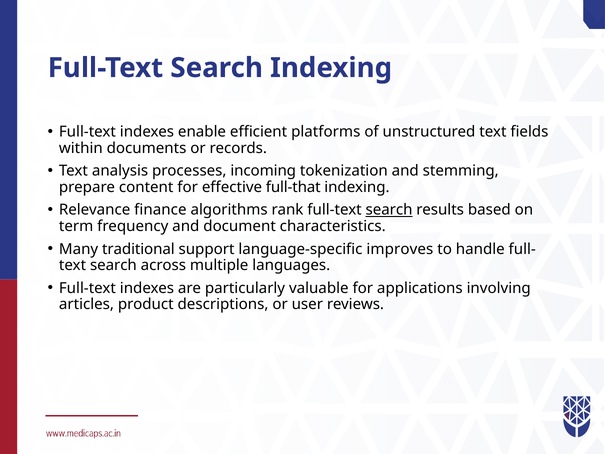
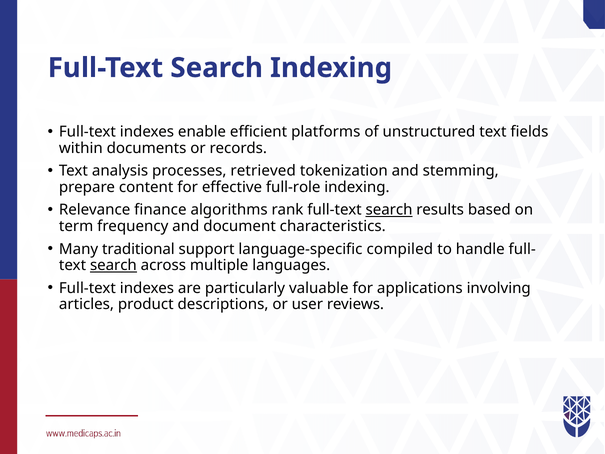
incoming: incoming -> retrieved
full-that: full-that -> full-role
improves: improves -> compiled
search at (113, 265) underline: none -> present
